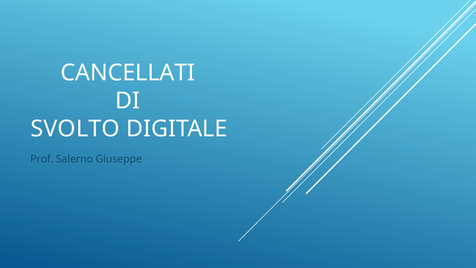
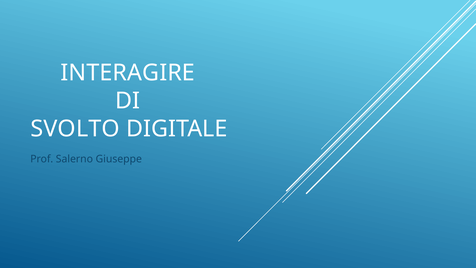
CANCELLATI: CANCELLATI -> INTERAGIRE
